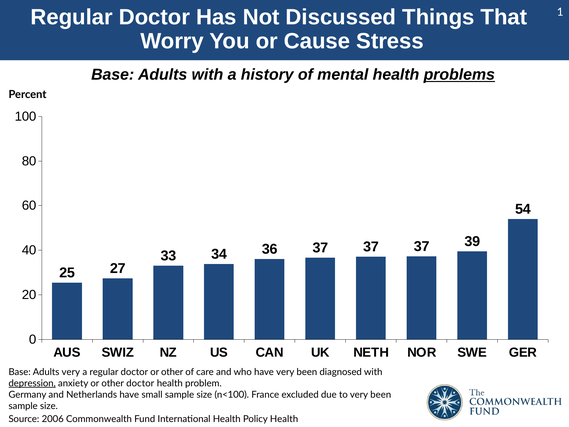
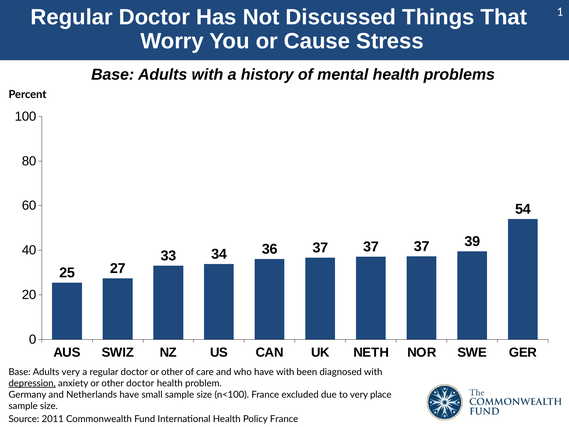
problems underline: present -> none
have very: very -> with
to very been: been -> place
2006: 2006 -> 2011
Policy Health: Health -> France
